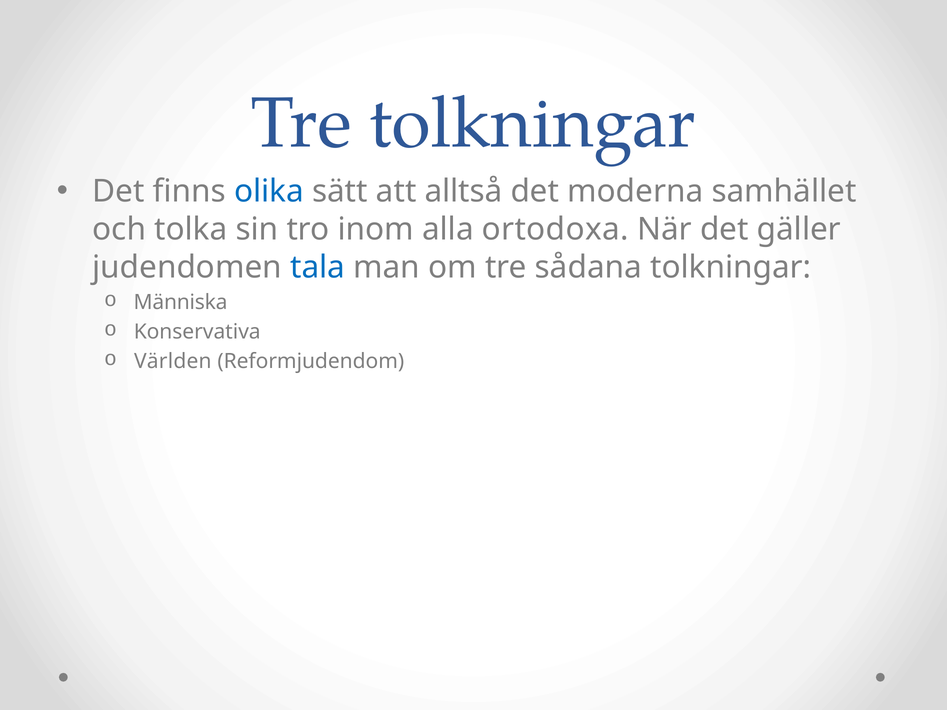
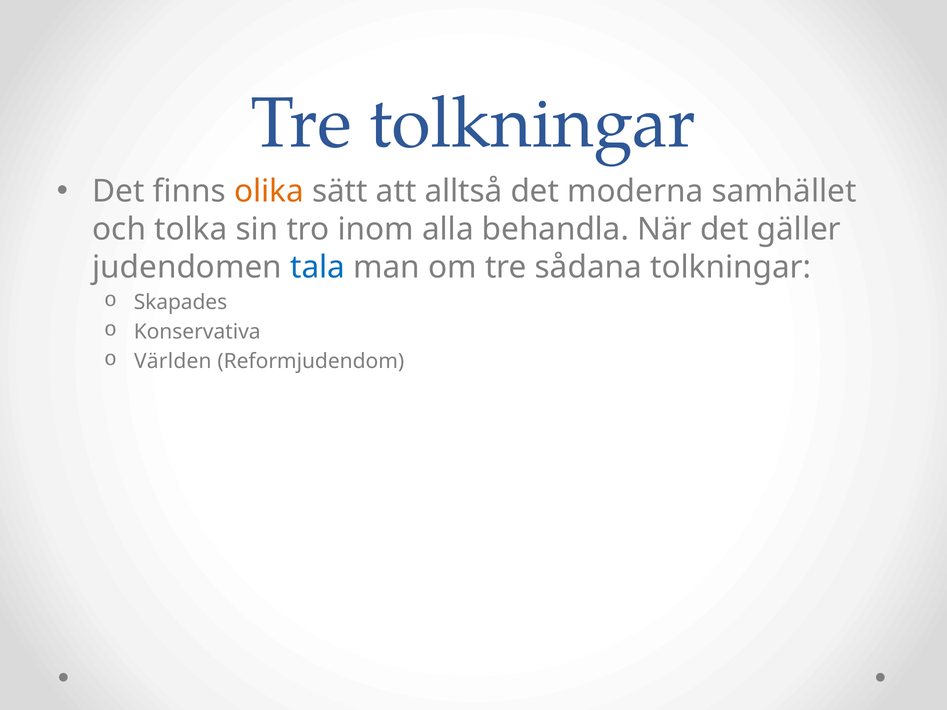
olika colour: blue -> orange
ortodoxa: ortodoxa -> behandla
Människa: Människa -> Skapades
